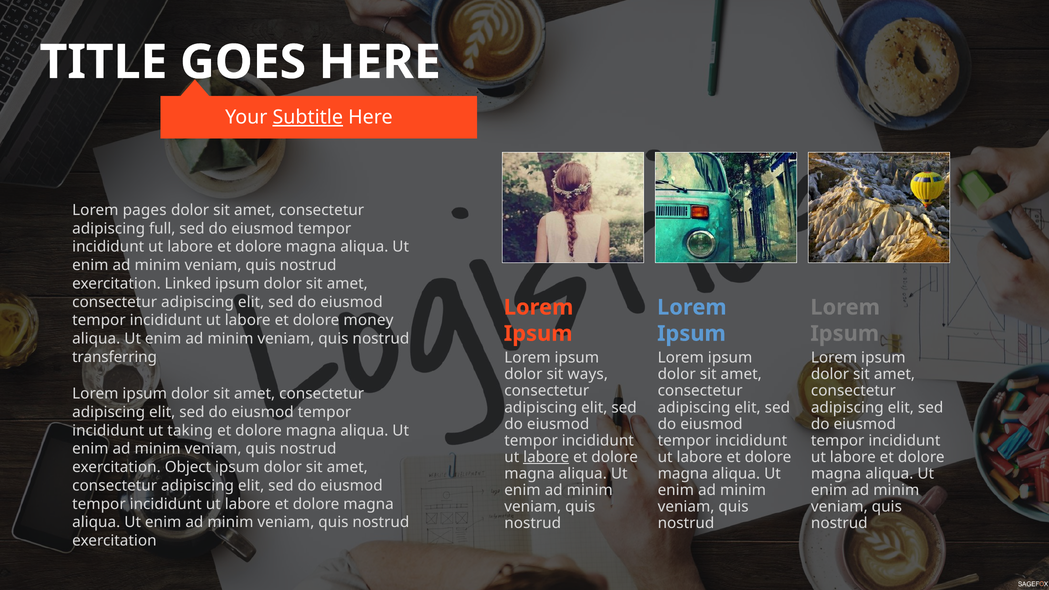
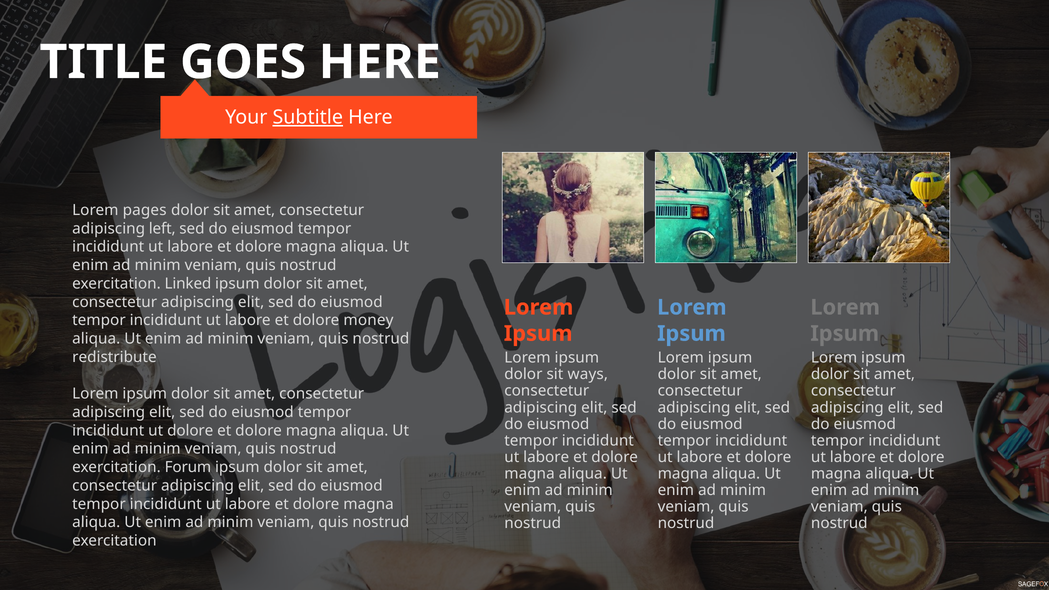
full: full -> left
transferring: transferring -> redistribute
ut taking: taking -> dolore
labore at (546, 457) underline: present -> none
Object: Object -> Forum
